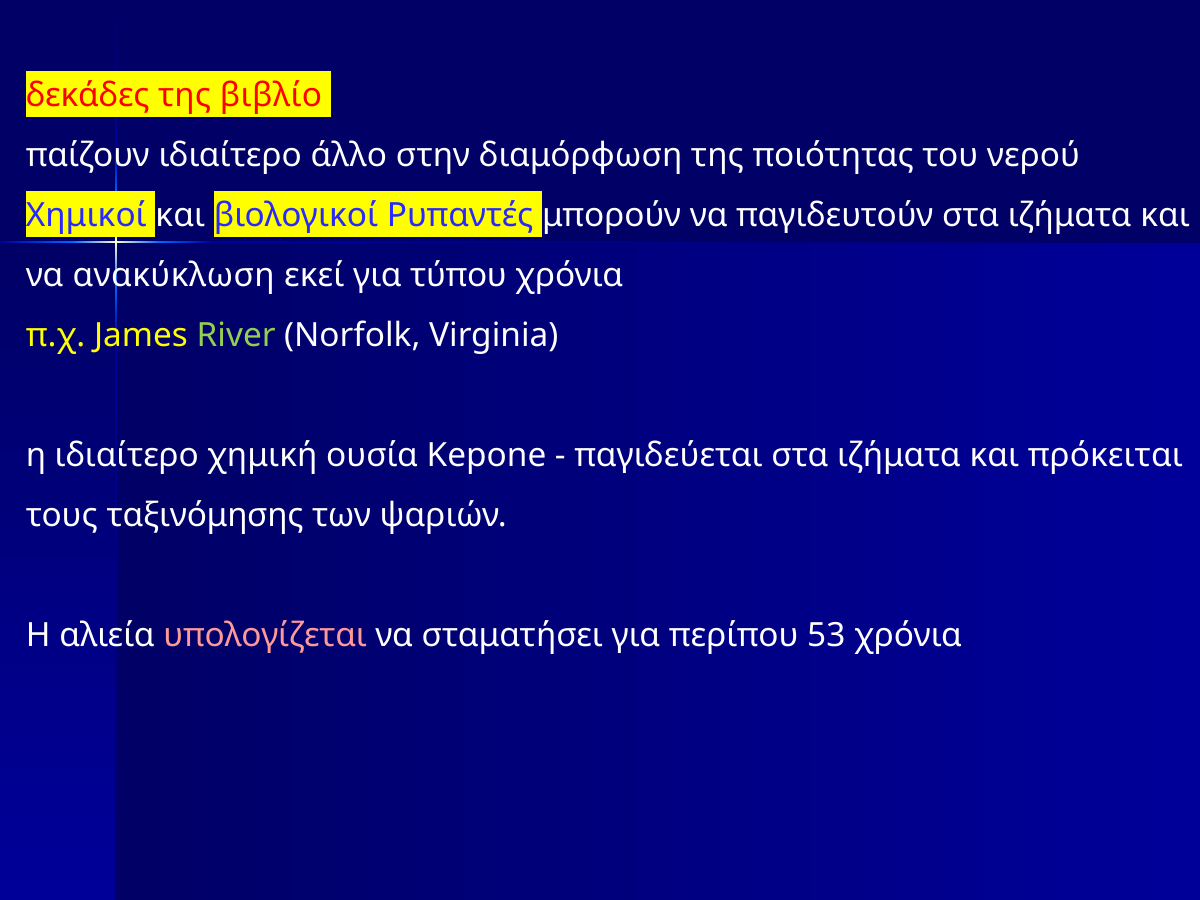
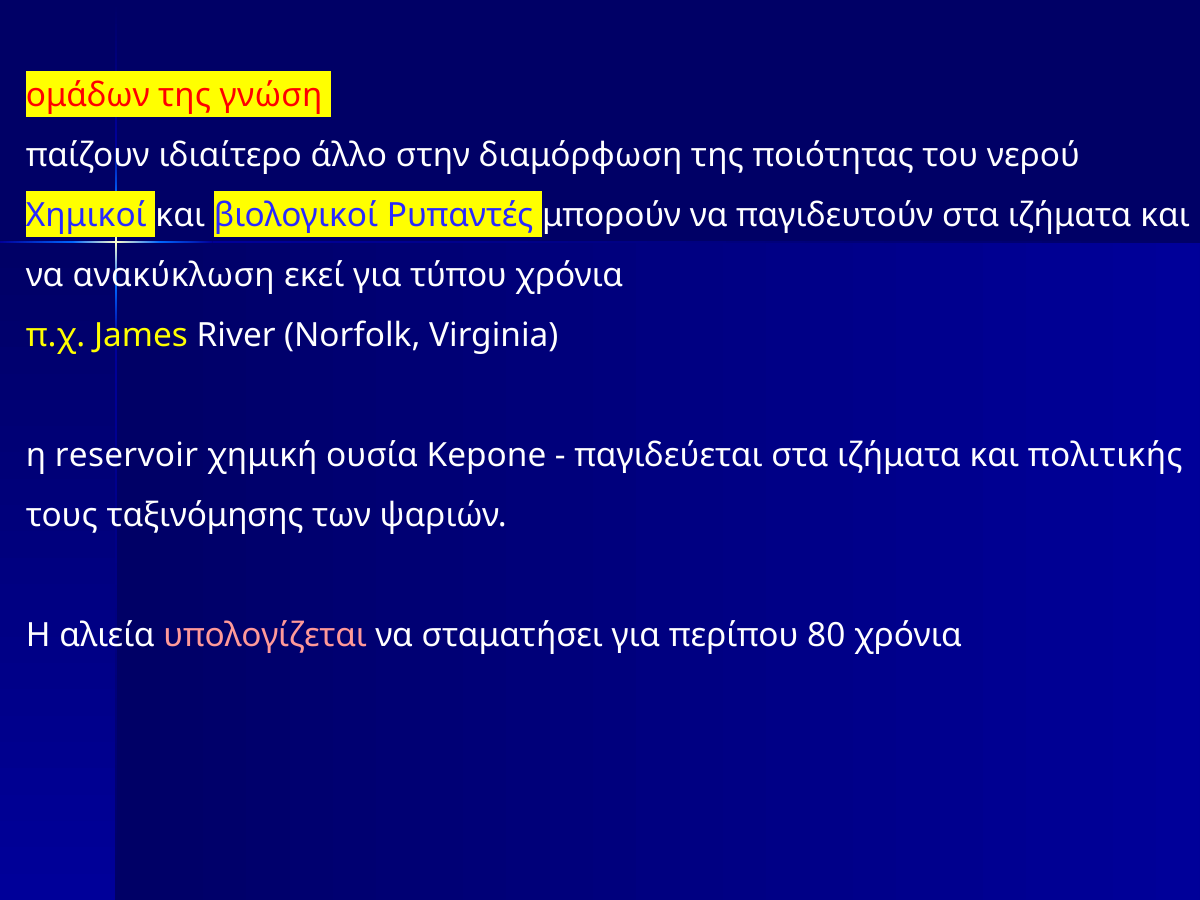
δεκάδες: δεκάδες -> ομάδων
βιβλίο: βιβλίο -> γνώση
River colour: light green -> white
η ιδιαίτερο: ιδιαίτερο -> reservoir
πρόκειται: πρόκειται -> πολιτικής
53: 53 -> 80
